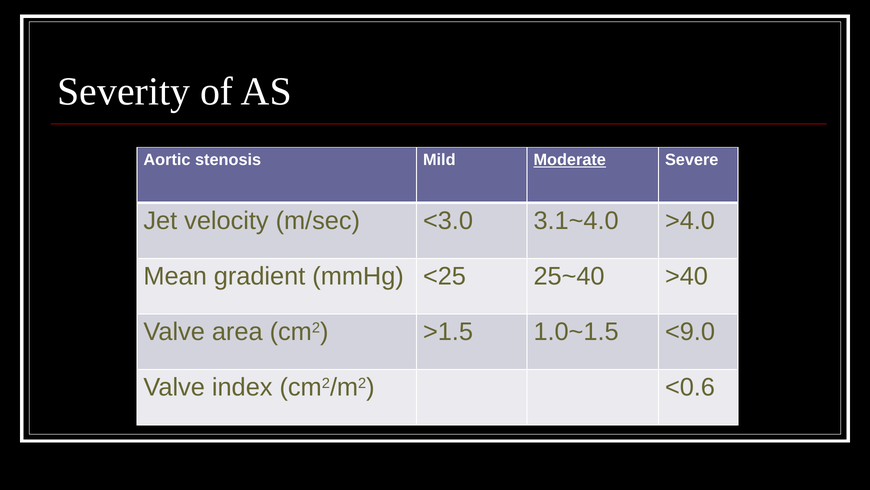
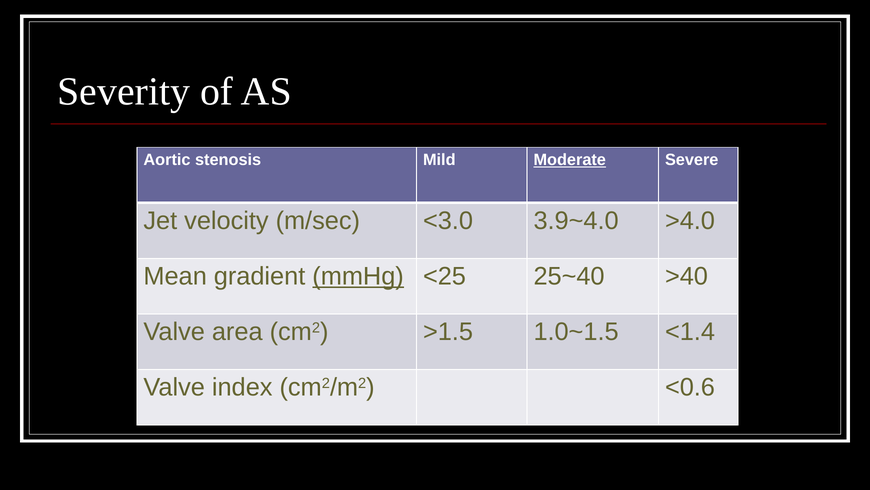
3.1~4.0: 3.1~4.0 -> 3.9~4.0
mmHg underline: none -> present
<9.0: <9.0 -> <1.4
